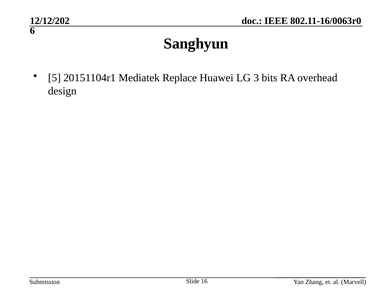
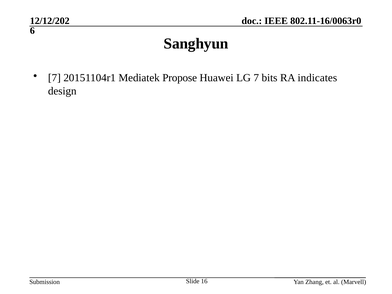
5 at (54, 78): 5 -> 7
Replace: Replace -> Propose
LG 3: 3 -> 7
overhead: overhead -> indicates
